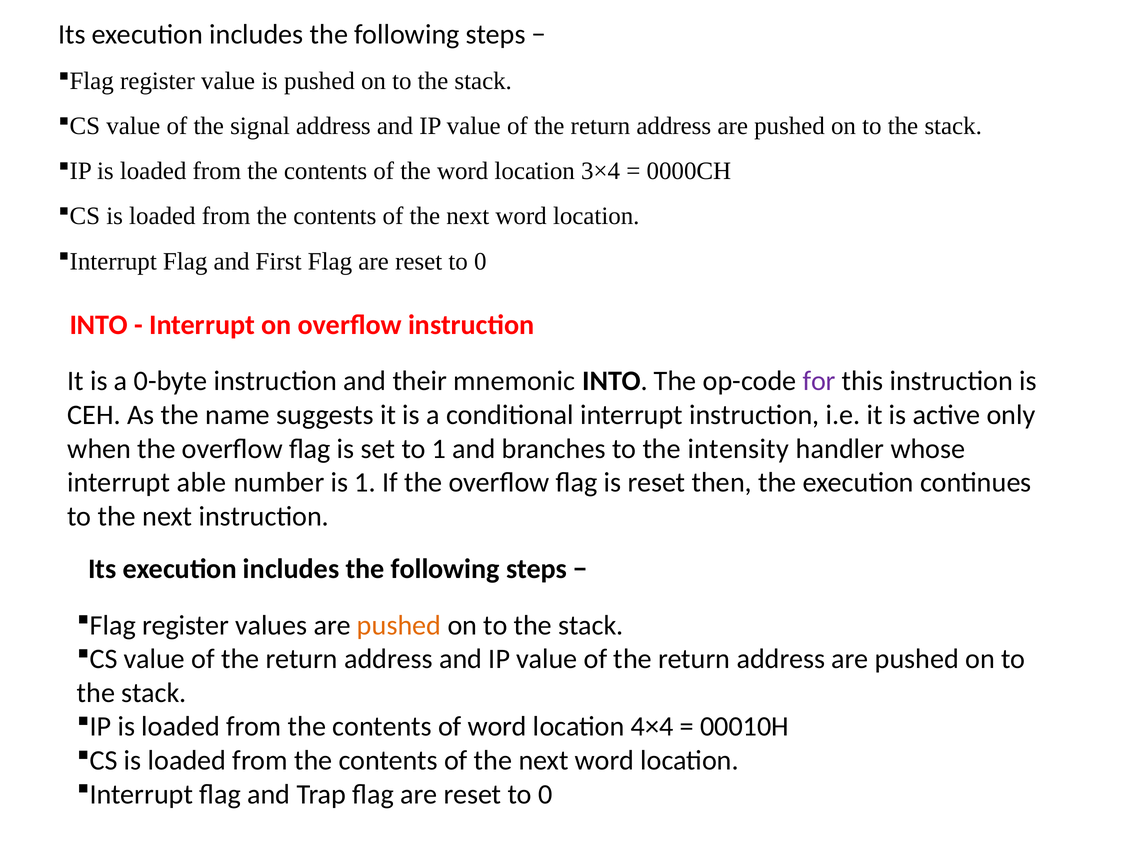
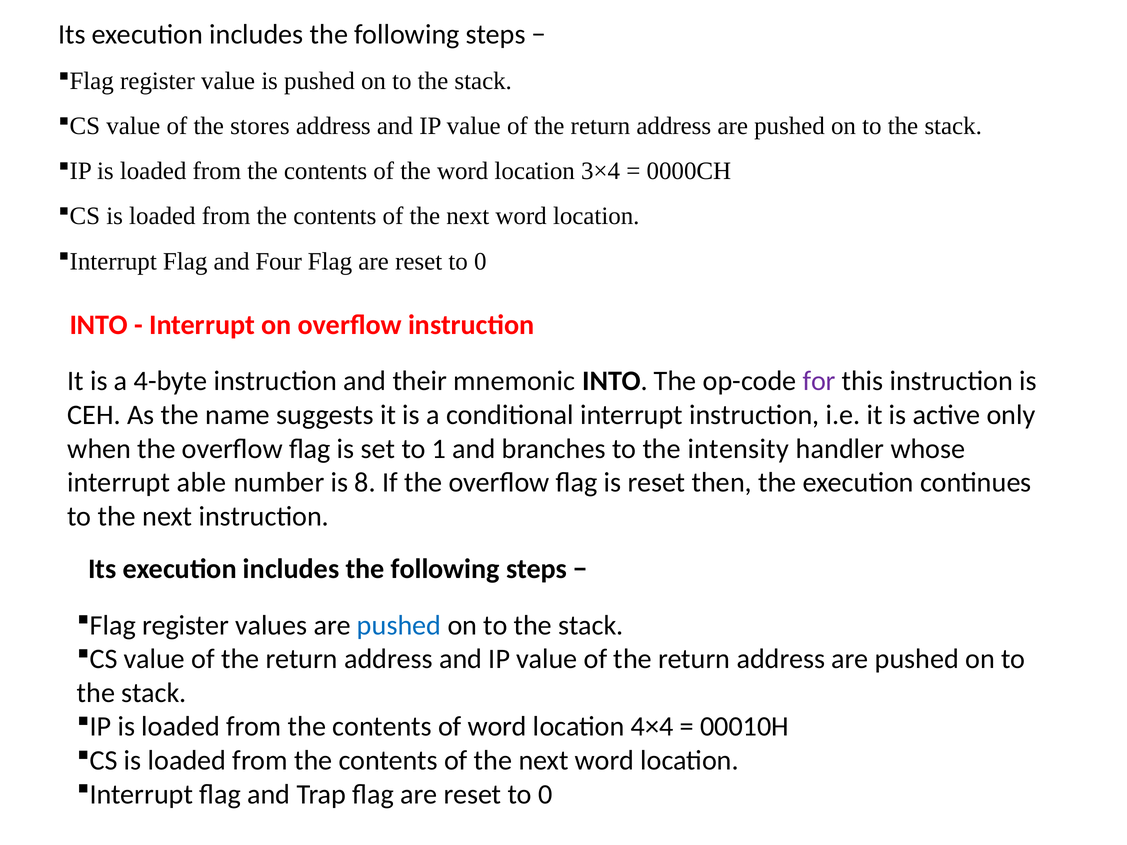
signal: signal -> stores
First: First -> Four
0-byte: 0-byte -> 4-byte
is 1: 1 -> 8
pushed at (399, 625) colour: orange -> blue
